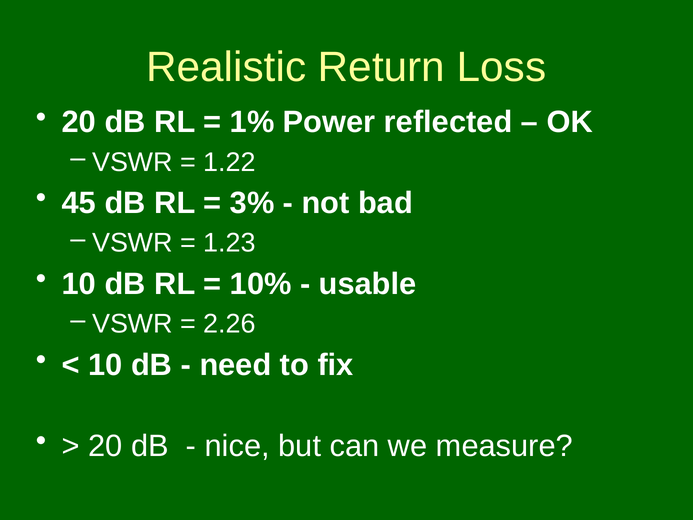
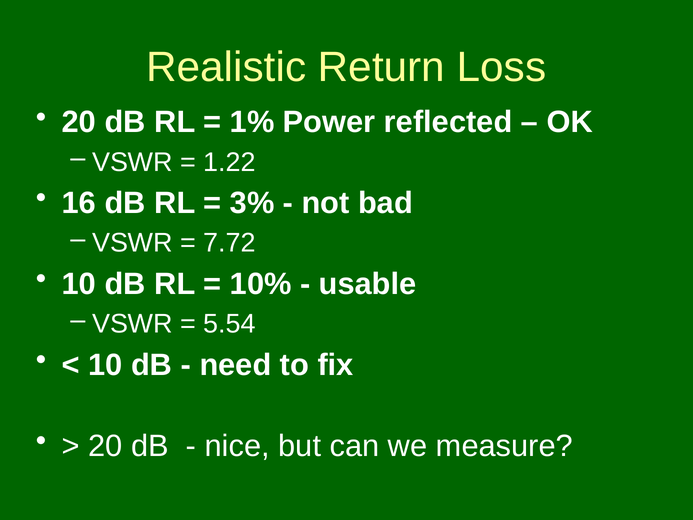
45: 45 -> 16
1.23: 1.23 -> 7.72
2.26: 2.26 -> 5.54
